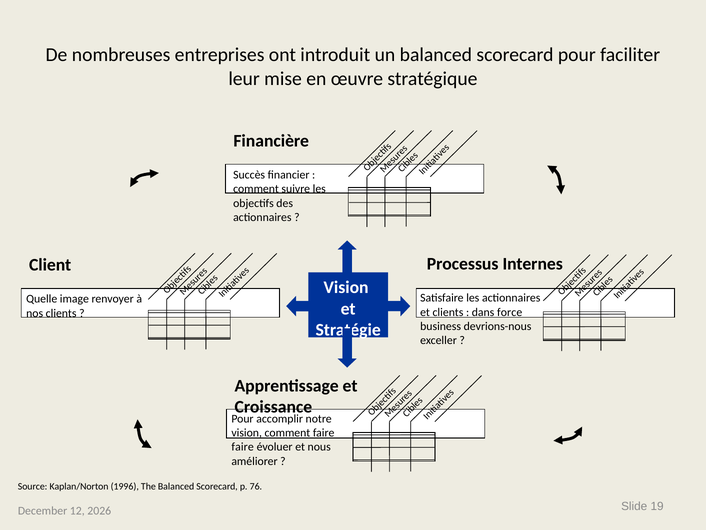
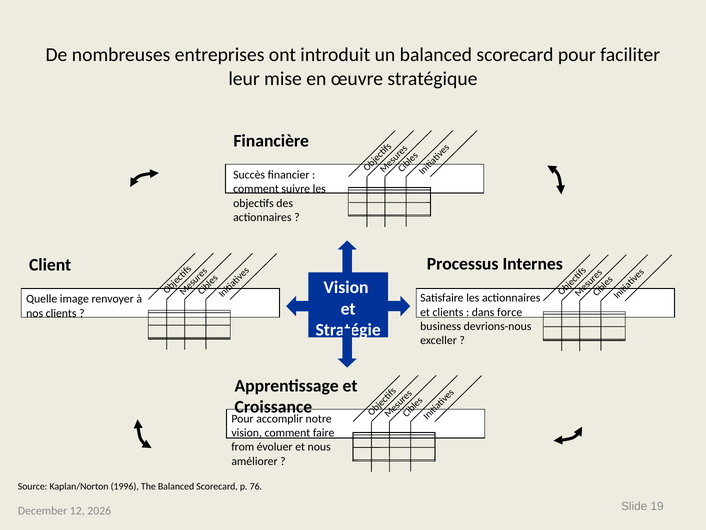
faire at (243, 447): faire -> from
